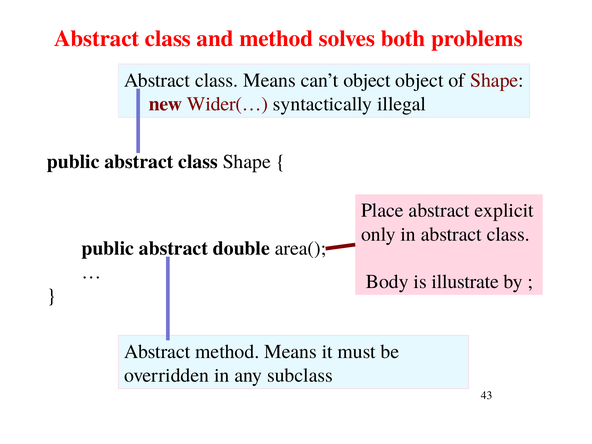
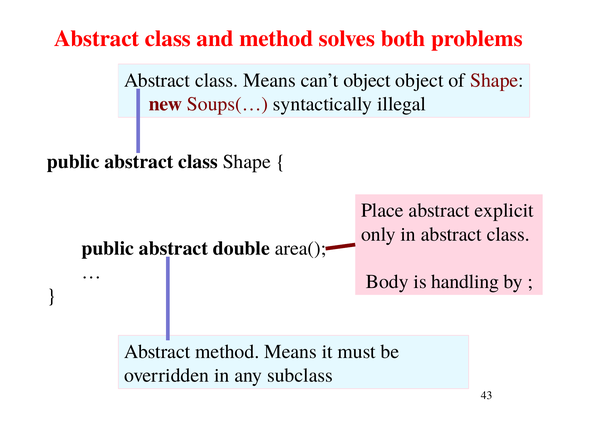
Wider(…: Wider(… -> Soups(…
illustrate: illustrate -> handling
